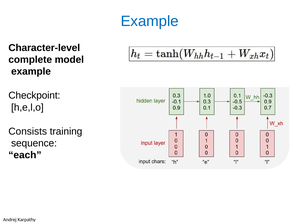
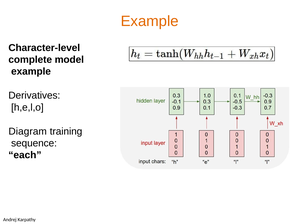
Example at (150, 21) colour: blue -> orange
Checkpoint: Checkpoint -> Derivatives
Consists: Consists -> Diagram
